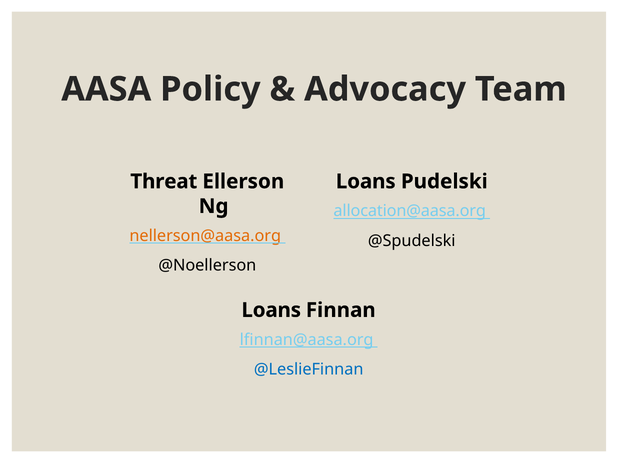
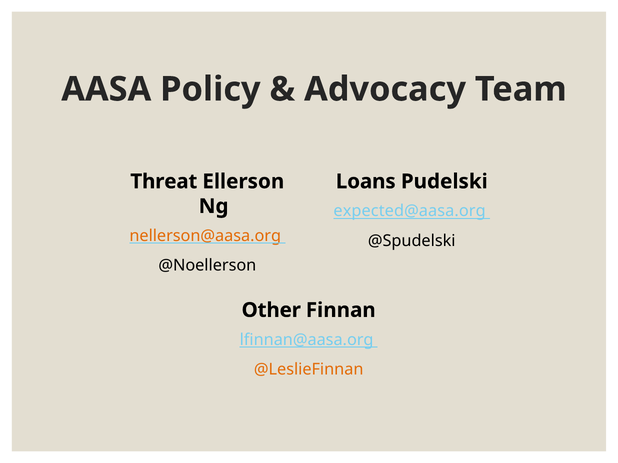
allocation@aasa.org: allocation@aasa.org -> expected@aasa.org
Loans at (271, 310): Loans -> Other
@LeslieFinnan colour: blue -> orange
